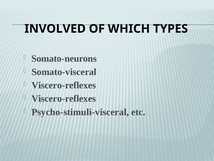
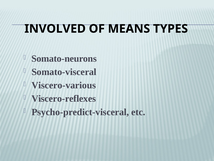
WHICH: WHICH -> MEANS
Viscero-reflexes at (64, 85): Viscero-reflexes -> Viscero-various
Psycho-stimuli-visceral: Psycho-stimuli-visceral -> Psycho-predict-visceral
